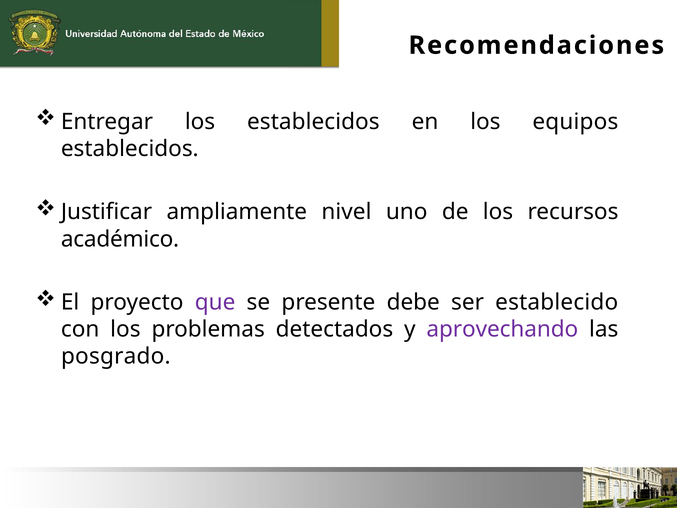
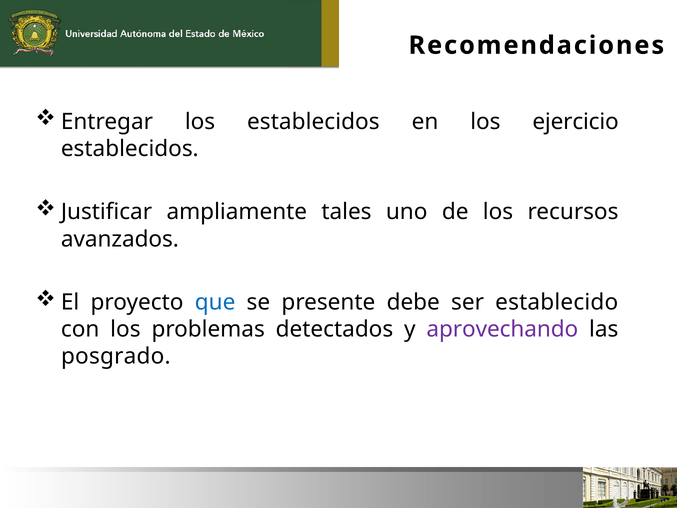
equipos: equipos -> ejercicio
nivel: nivel -> tales
académico: académico -> avanzados
que colour: purple -> blue
